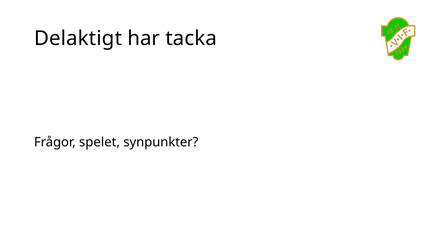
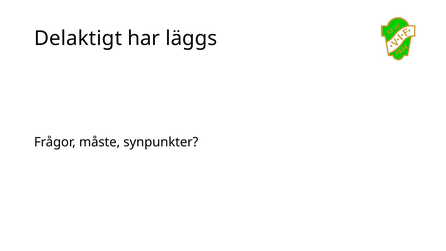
tacka: tacka -> läggs
spelet: spelet -> måste
